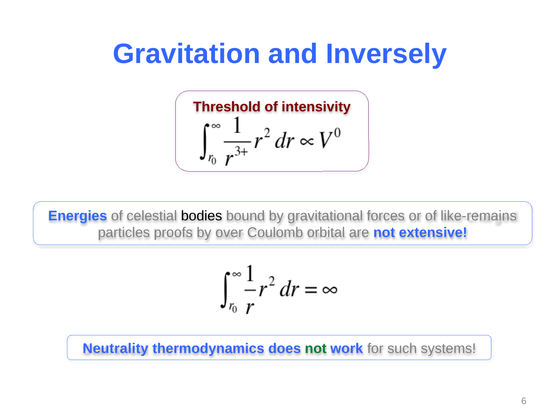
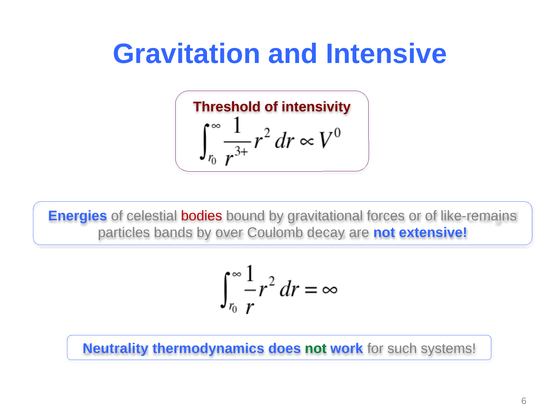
Inversely: Inversely -> Intensive
bodies colour: black -> red
proofs: proofs -> bands
orbital: orbital -> decay
